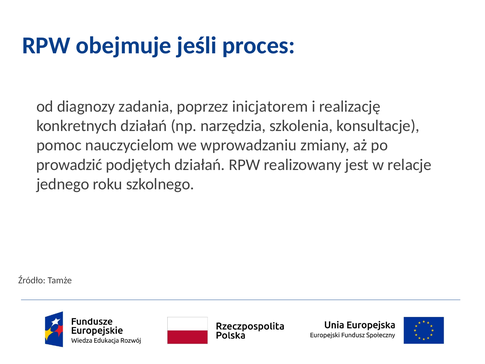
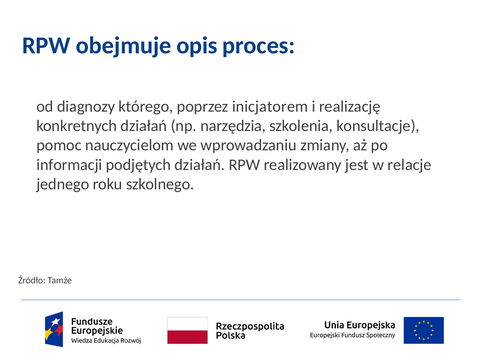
jeśli: jeśli -> opis
zadania: zadania -> którego
prowadzić: prowadzić -> informacji
